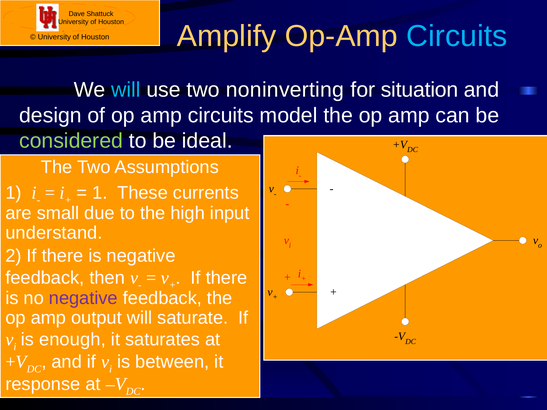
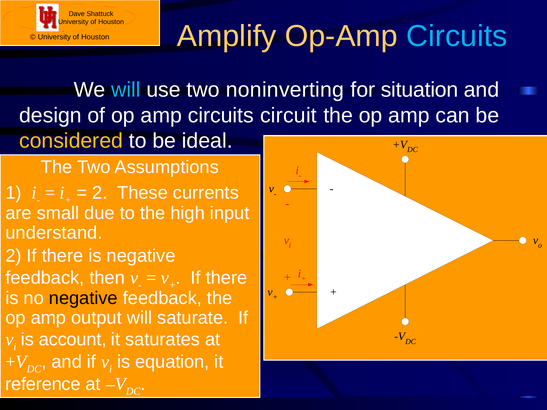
model: model -> circuit
considered colour: light green -> yellow
1 at (100, 193): 1 -> 2
negative at (83, 298) colour: purple -> black
enough: enough -> account
between: between -> equation
response: response -> reference
